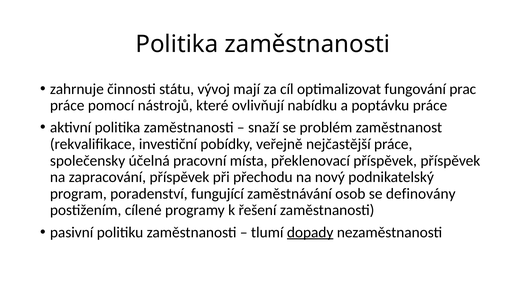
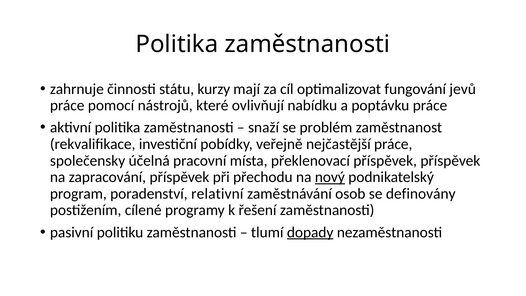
vývoj: vývoj -> kurzy
prac: prac -> jevů
nový underline: none -> present
fungující: fungující -> relativní
